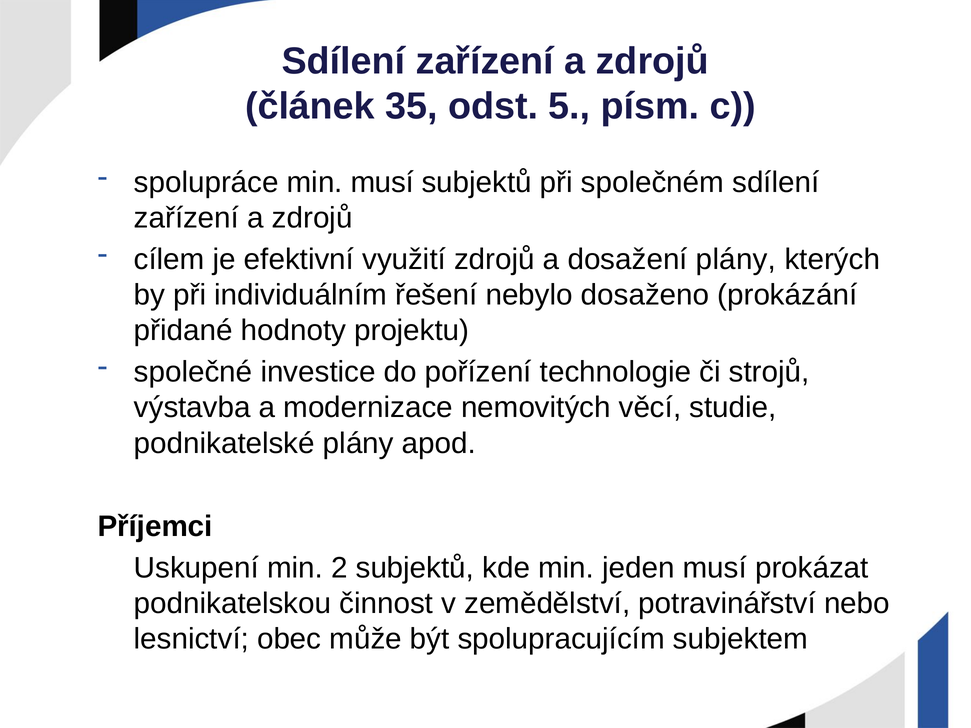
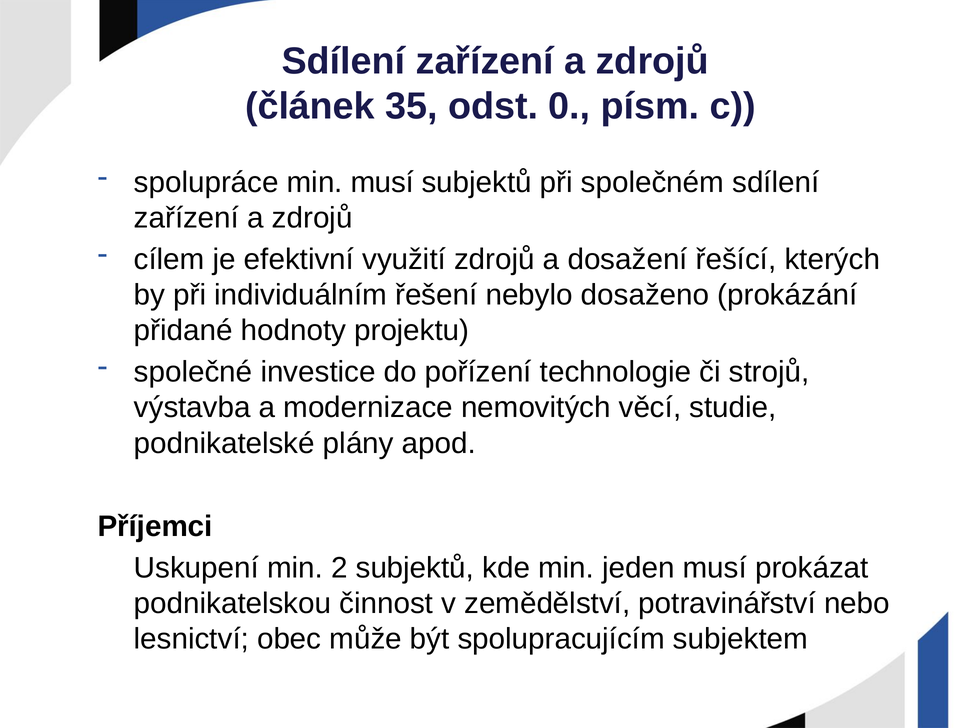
5: 5 -> 0
dosažení plány: plány -> řešící
